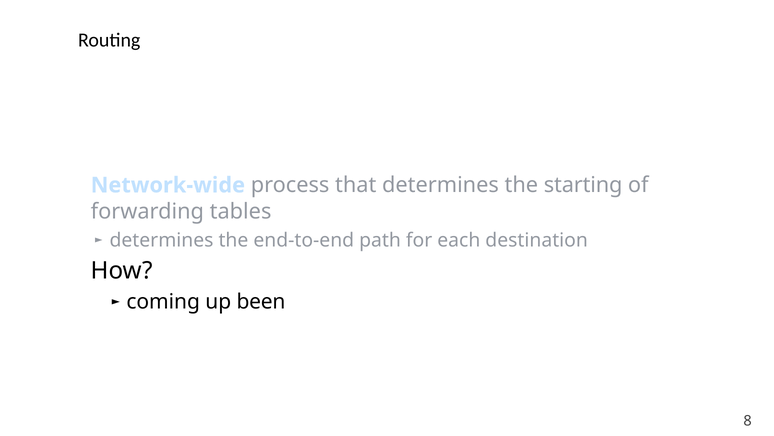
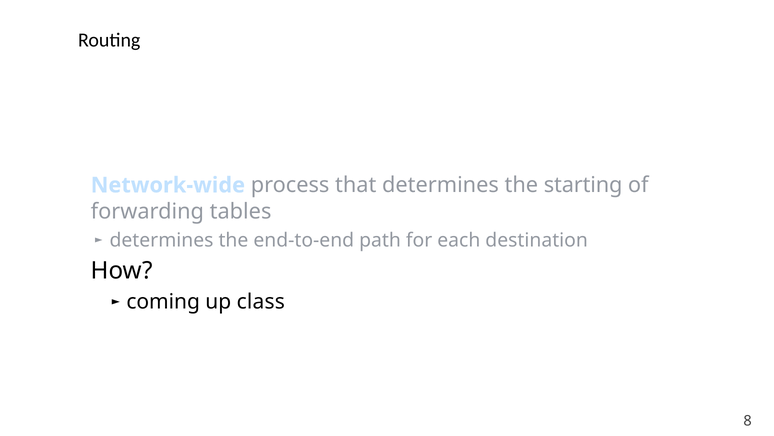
been: been -> class
